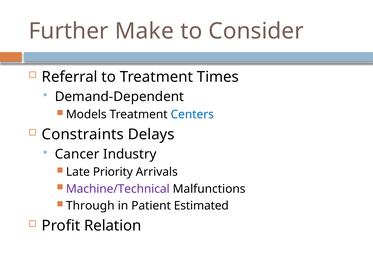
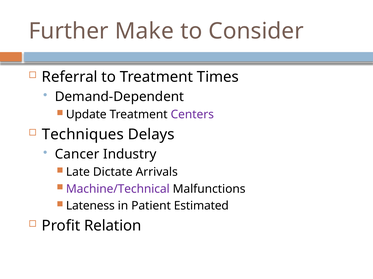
Models: Models -> Update
Centers colour: blue -> purple
Constraints: Constraints -> Techniques
Priority: Priority -> Dictate
Through: Through -> Lateness
